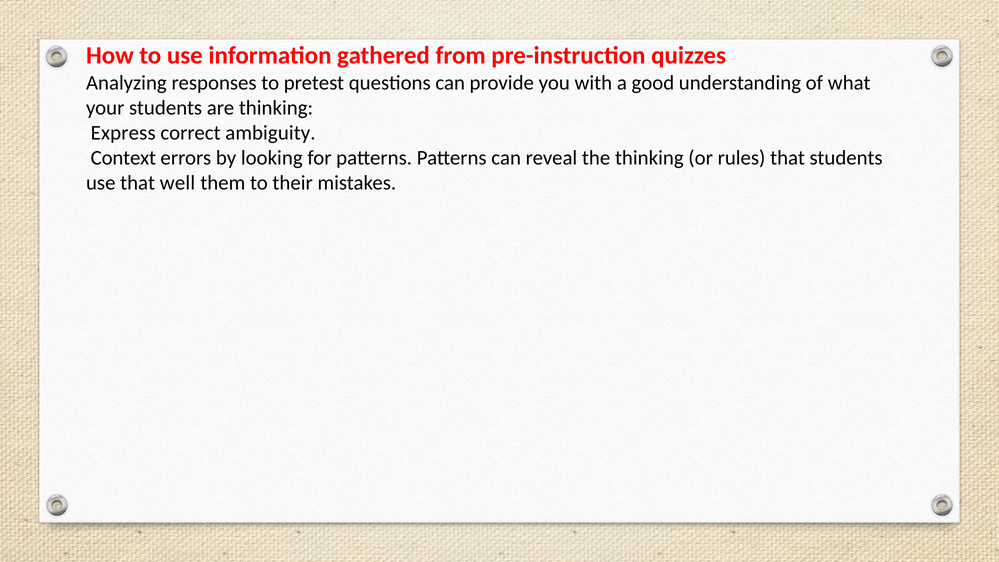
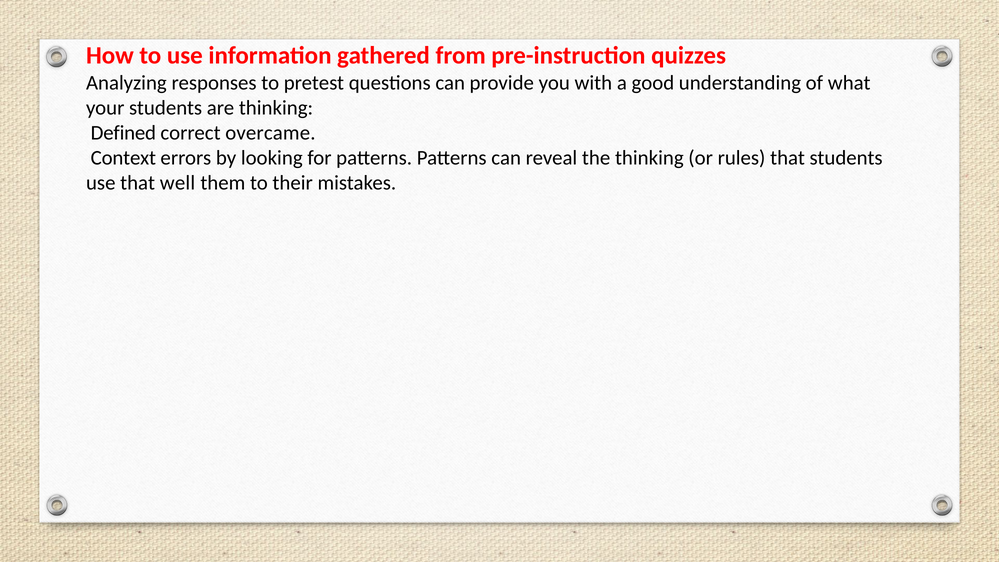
Express: Express -> Defined
ambiguity: ambiguity -> overcame
